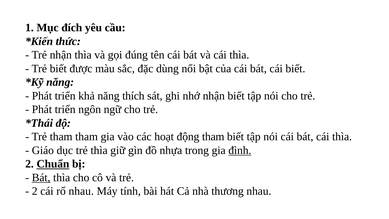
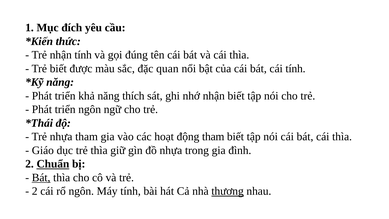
nhận thìa: thìa -> tính
dùng: dùng -> quan
cái biết: biết -> tính
Trẻ tham: tham -> nhựa
đình underline: present -> none
rổ nhau: nhau -> ngôn
thương underline: none -> present
